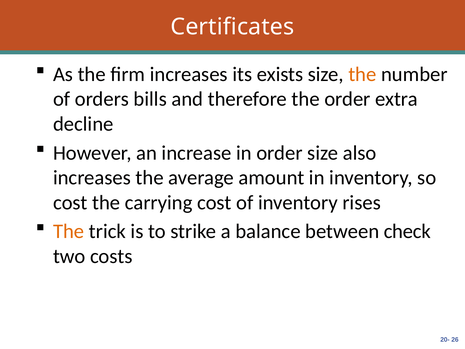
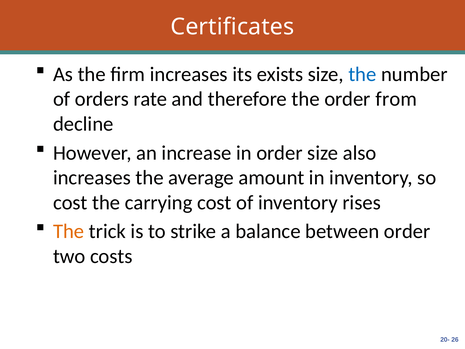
the at (362, 74) colour: orange -> blue
bills: bills -> rate
extra: extra -> from
between check: check -> order
